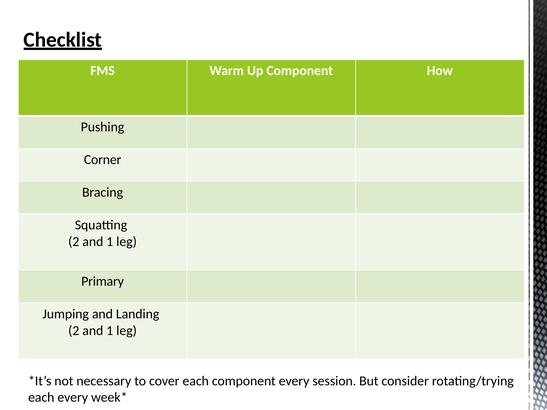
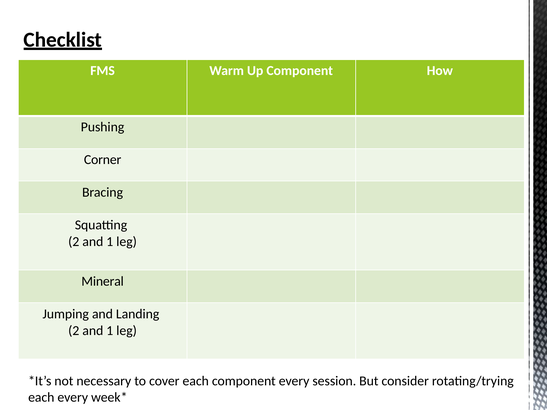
Primary: Primary -> Mineral
